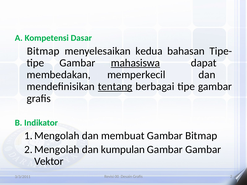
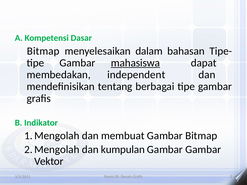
kedua: kedua -> dalam
memperkecil: memperkecil -> independent
tentang underline: present -> none
